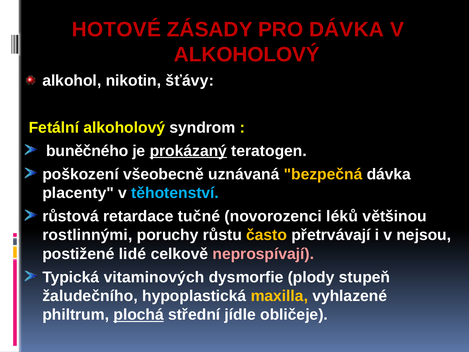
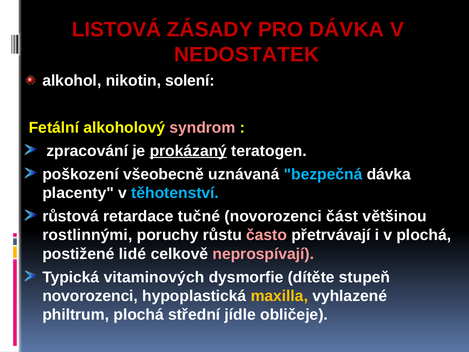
HOTOVÉ: HOTOVÉ -> LISTOVÁ
ALKOHOLOVÝ at (247, 55): ALKOHOLOVÝ -> NEDOSTATEK
šťávy: šťávy -> solení
syndrom colour: white -> pink
buněčného: buněčného -> zpracování
bezpečná colour: yellow -> light blue
léků: léků -> část
často colour: yellow -> pink
v nejsou: nejsou -> plochá
plody: plody -> dítěte
žaludečního at (90, 296): žaludečního -> novorozenci
plochá at (139, 314) underline: present -> none
